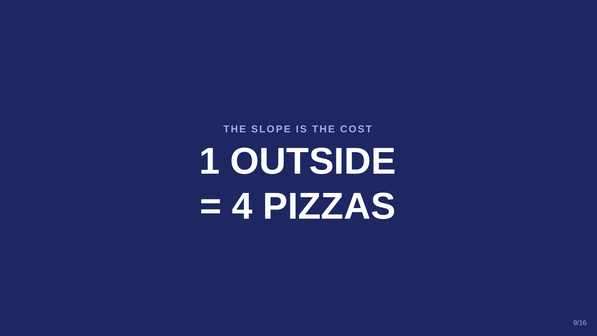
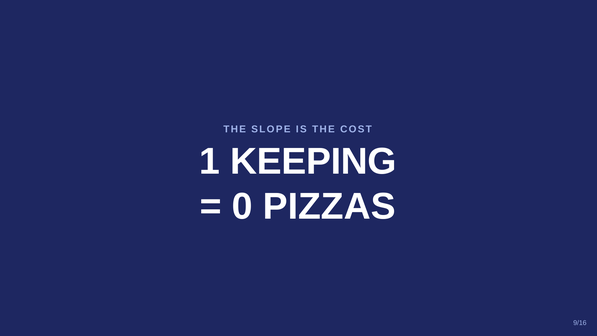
OUTSIDE: OUTSIDE -> KEEPING
4: 4 -> 0
